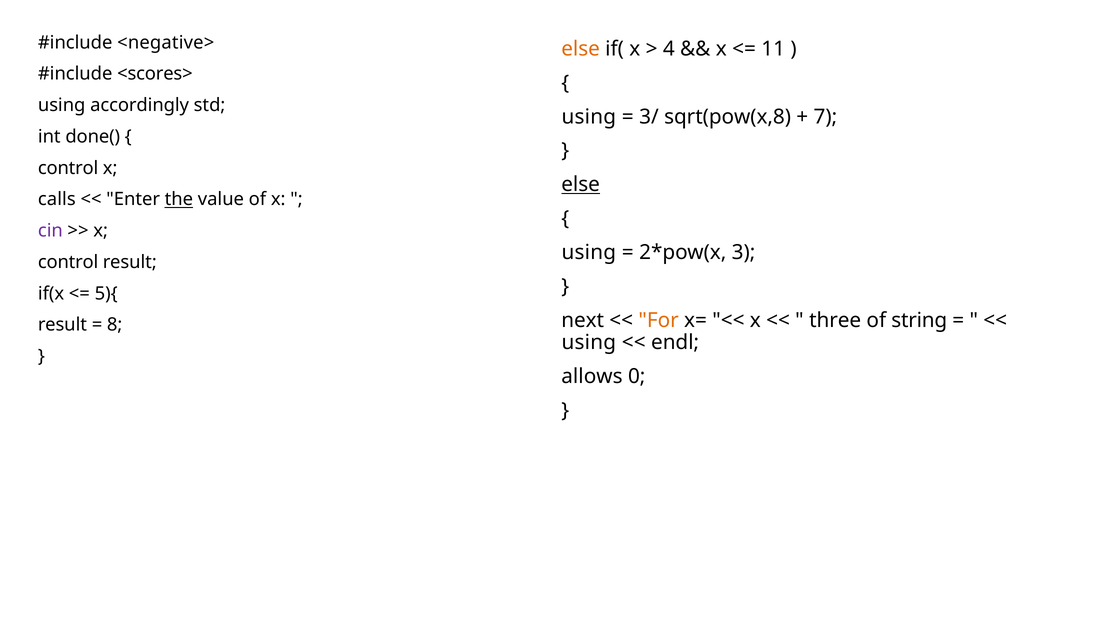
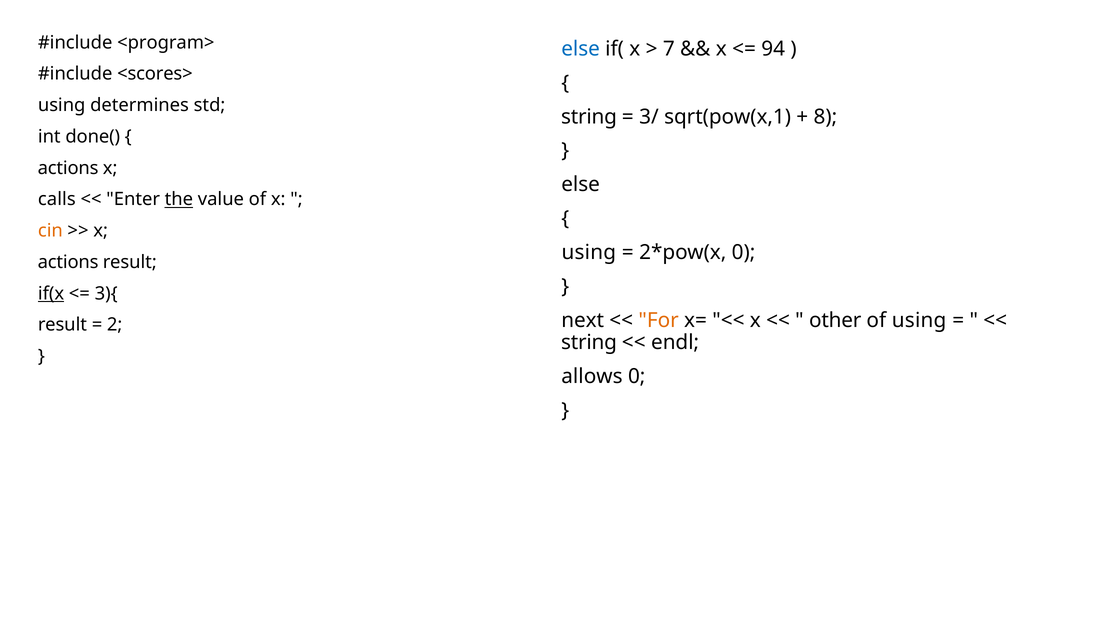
<negative>: <negative> -> <program>
else at (581, 49) colour: orange -> blue
4: 4 -> 7
11: 11 -> 94
accordingly: accordingly -> determines
using at (589, 117): using -> string
sqrt(pow(x,8: sqrt(pow(x,8 -> sqrt(pow(x,1
7: 7 -> 8
control at (68, 168): control -> actions
else at (581, 185) underline: present -> none
cin colour: purple -> orange
3 at (744, 252): 3 -> 0
control at (68, 262): control -> actions
if(x underline: none -> present
5){: 5){ -> 3){
three: three -> other
of string: string -> using
8: 8 -> 2
using at (589, 343): using -> string
